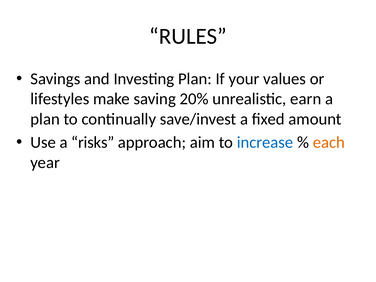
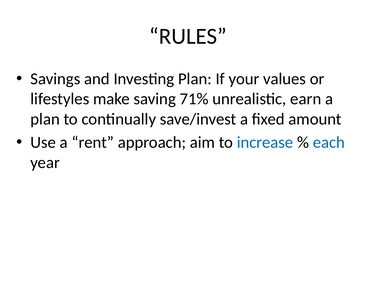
20%: 20% -> 71%
risks: risks -> rent
each colour: orange -> blue
